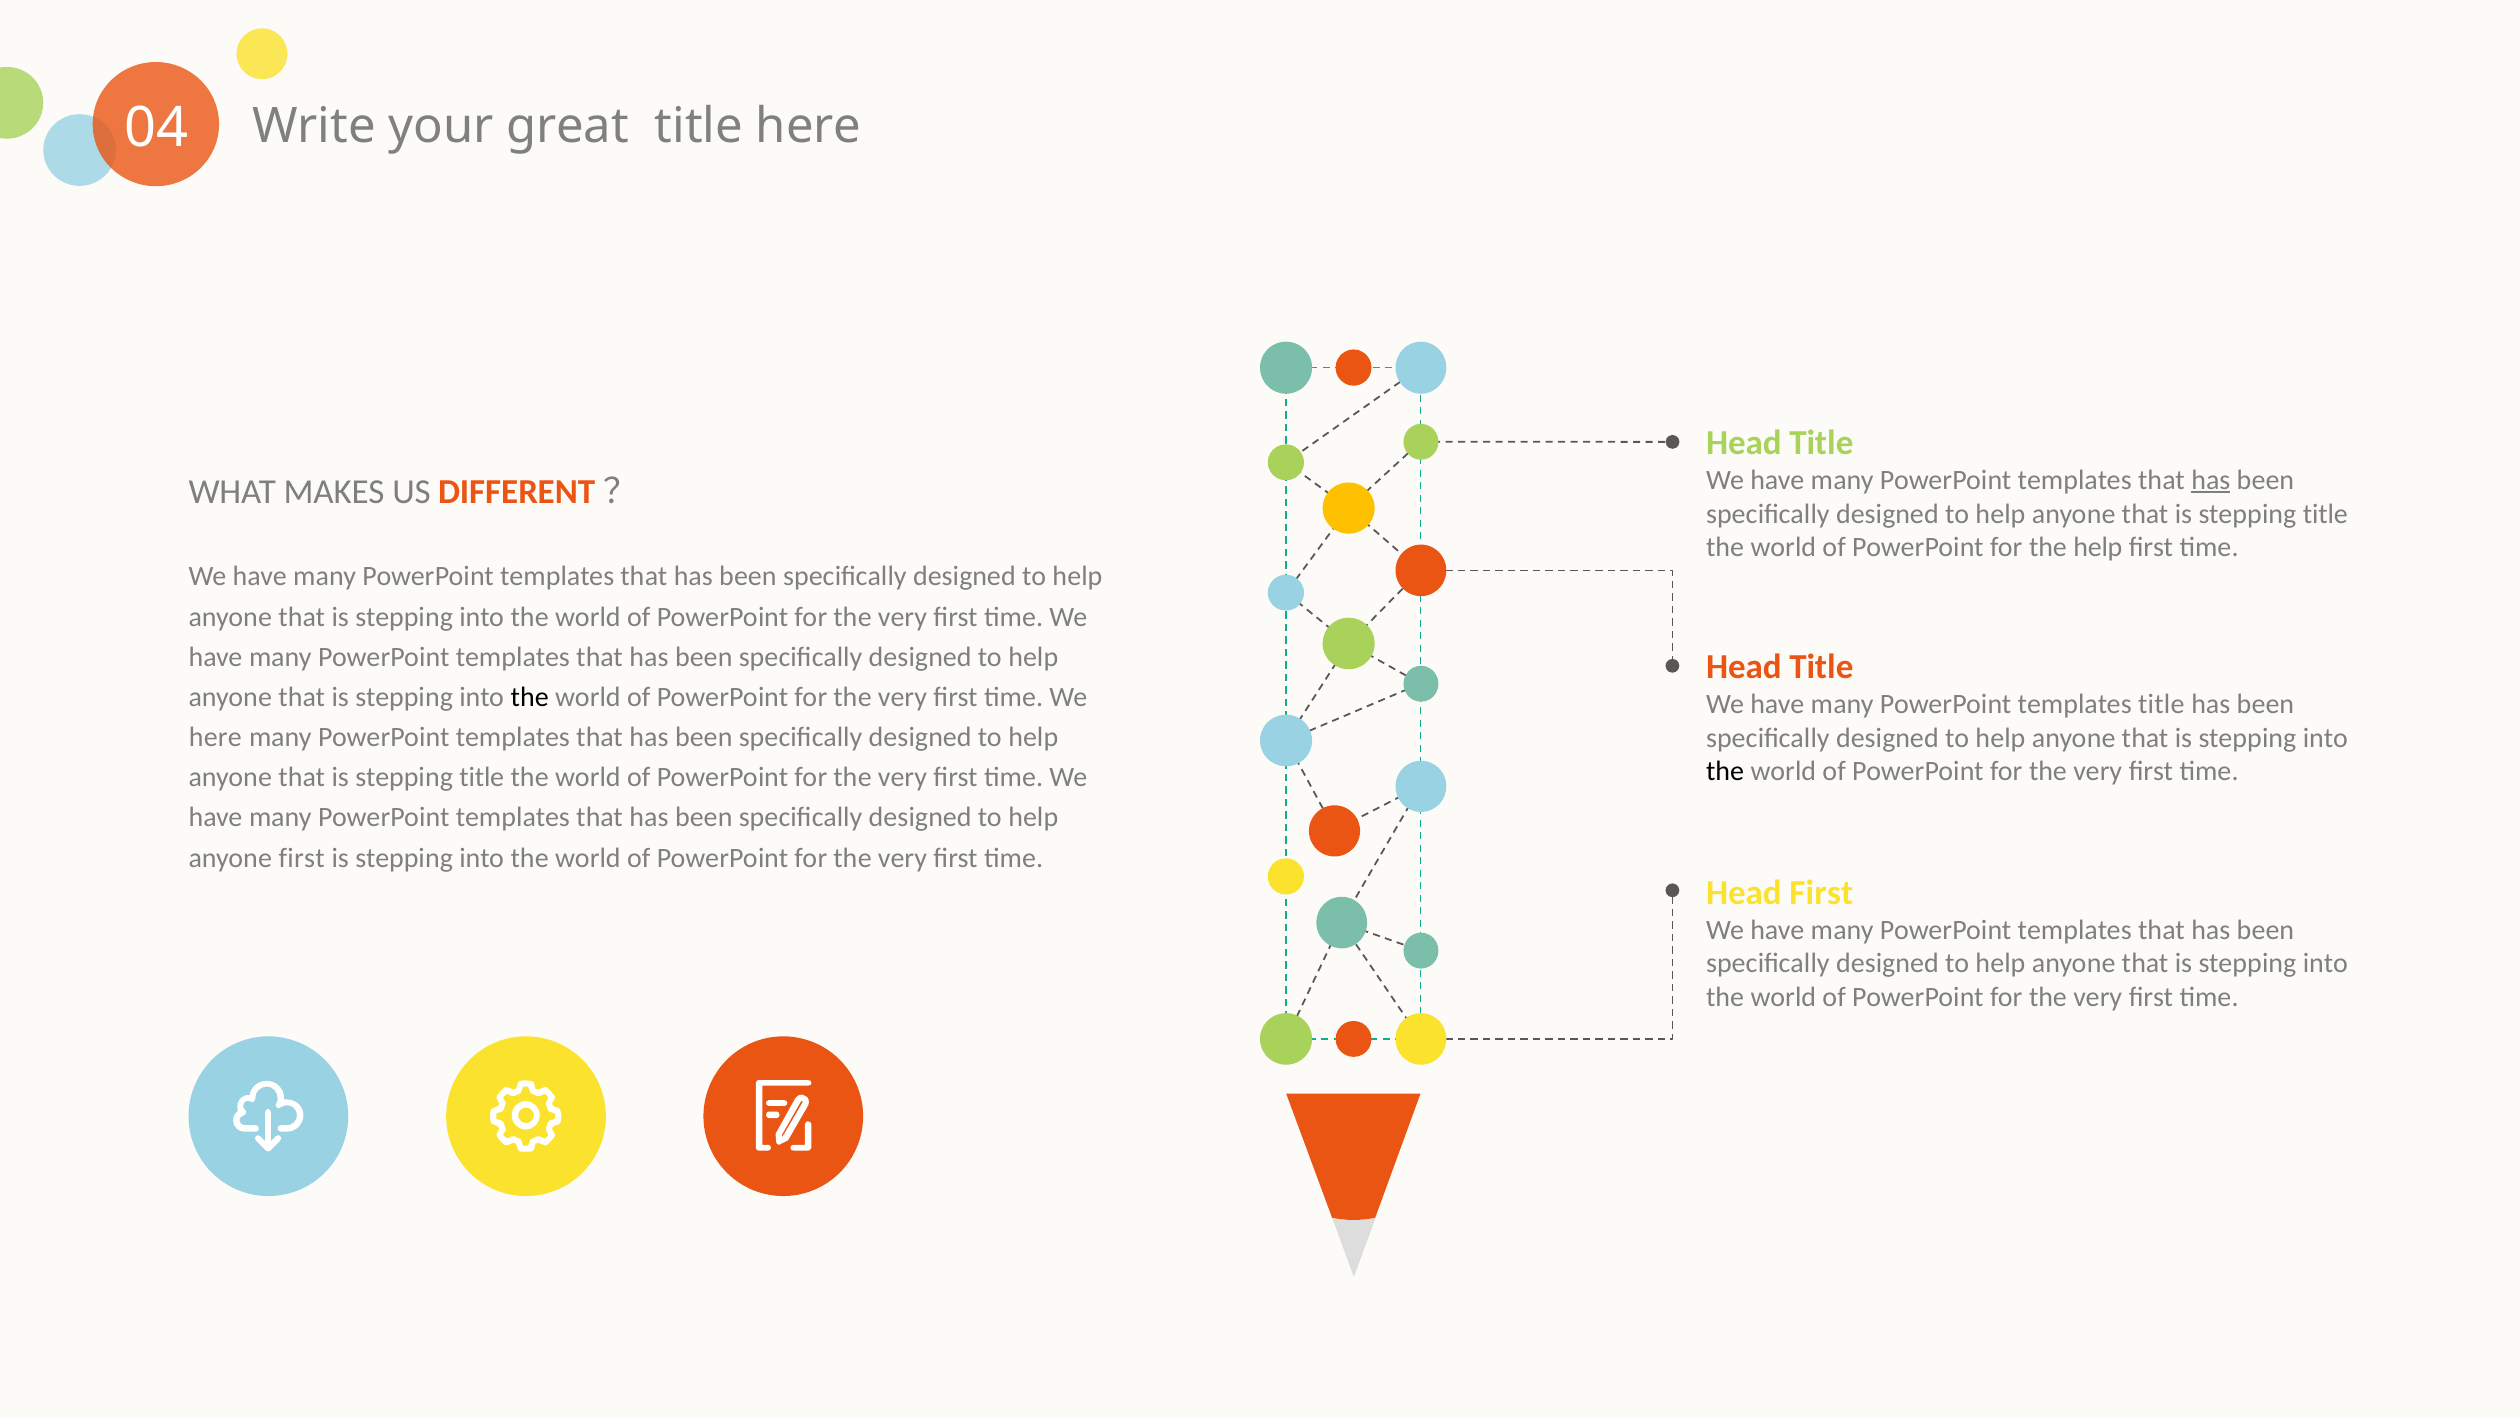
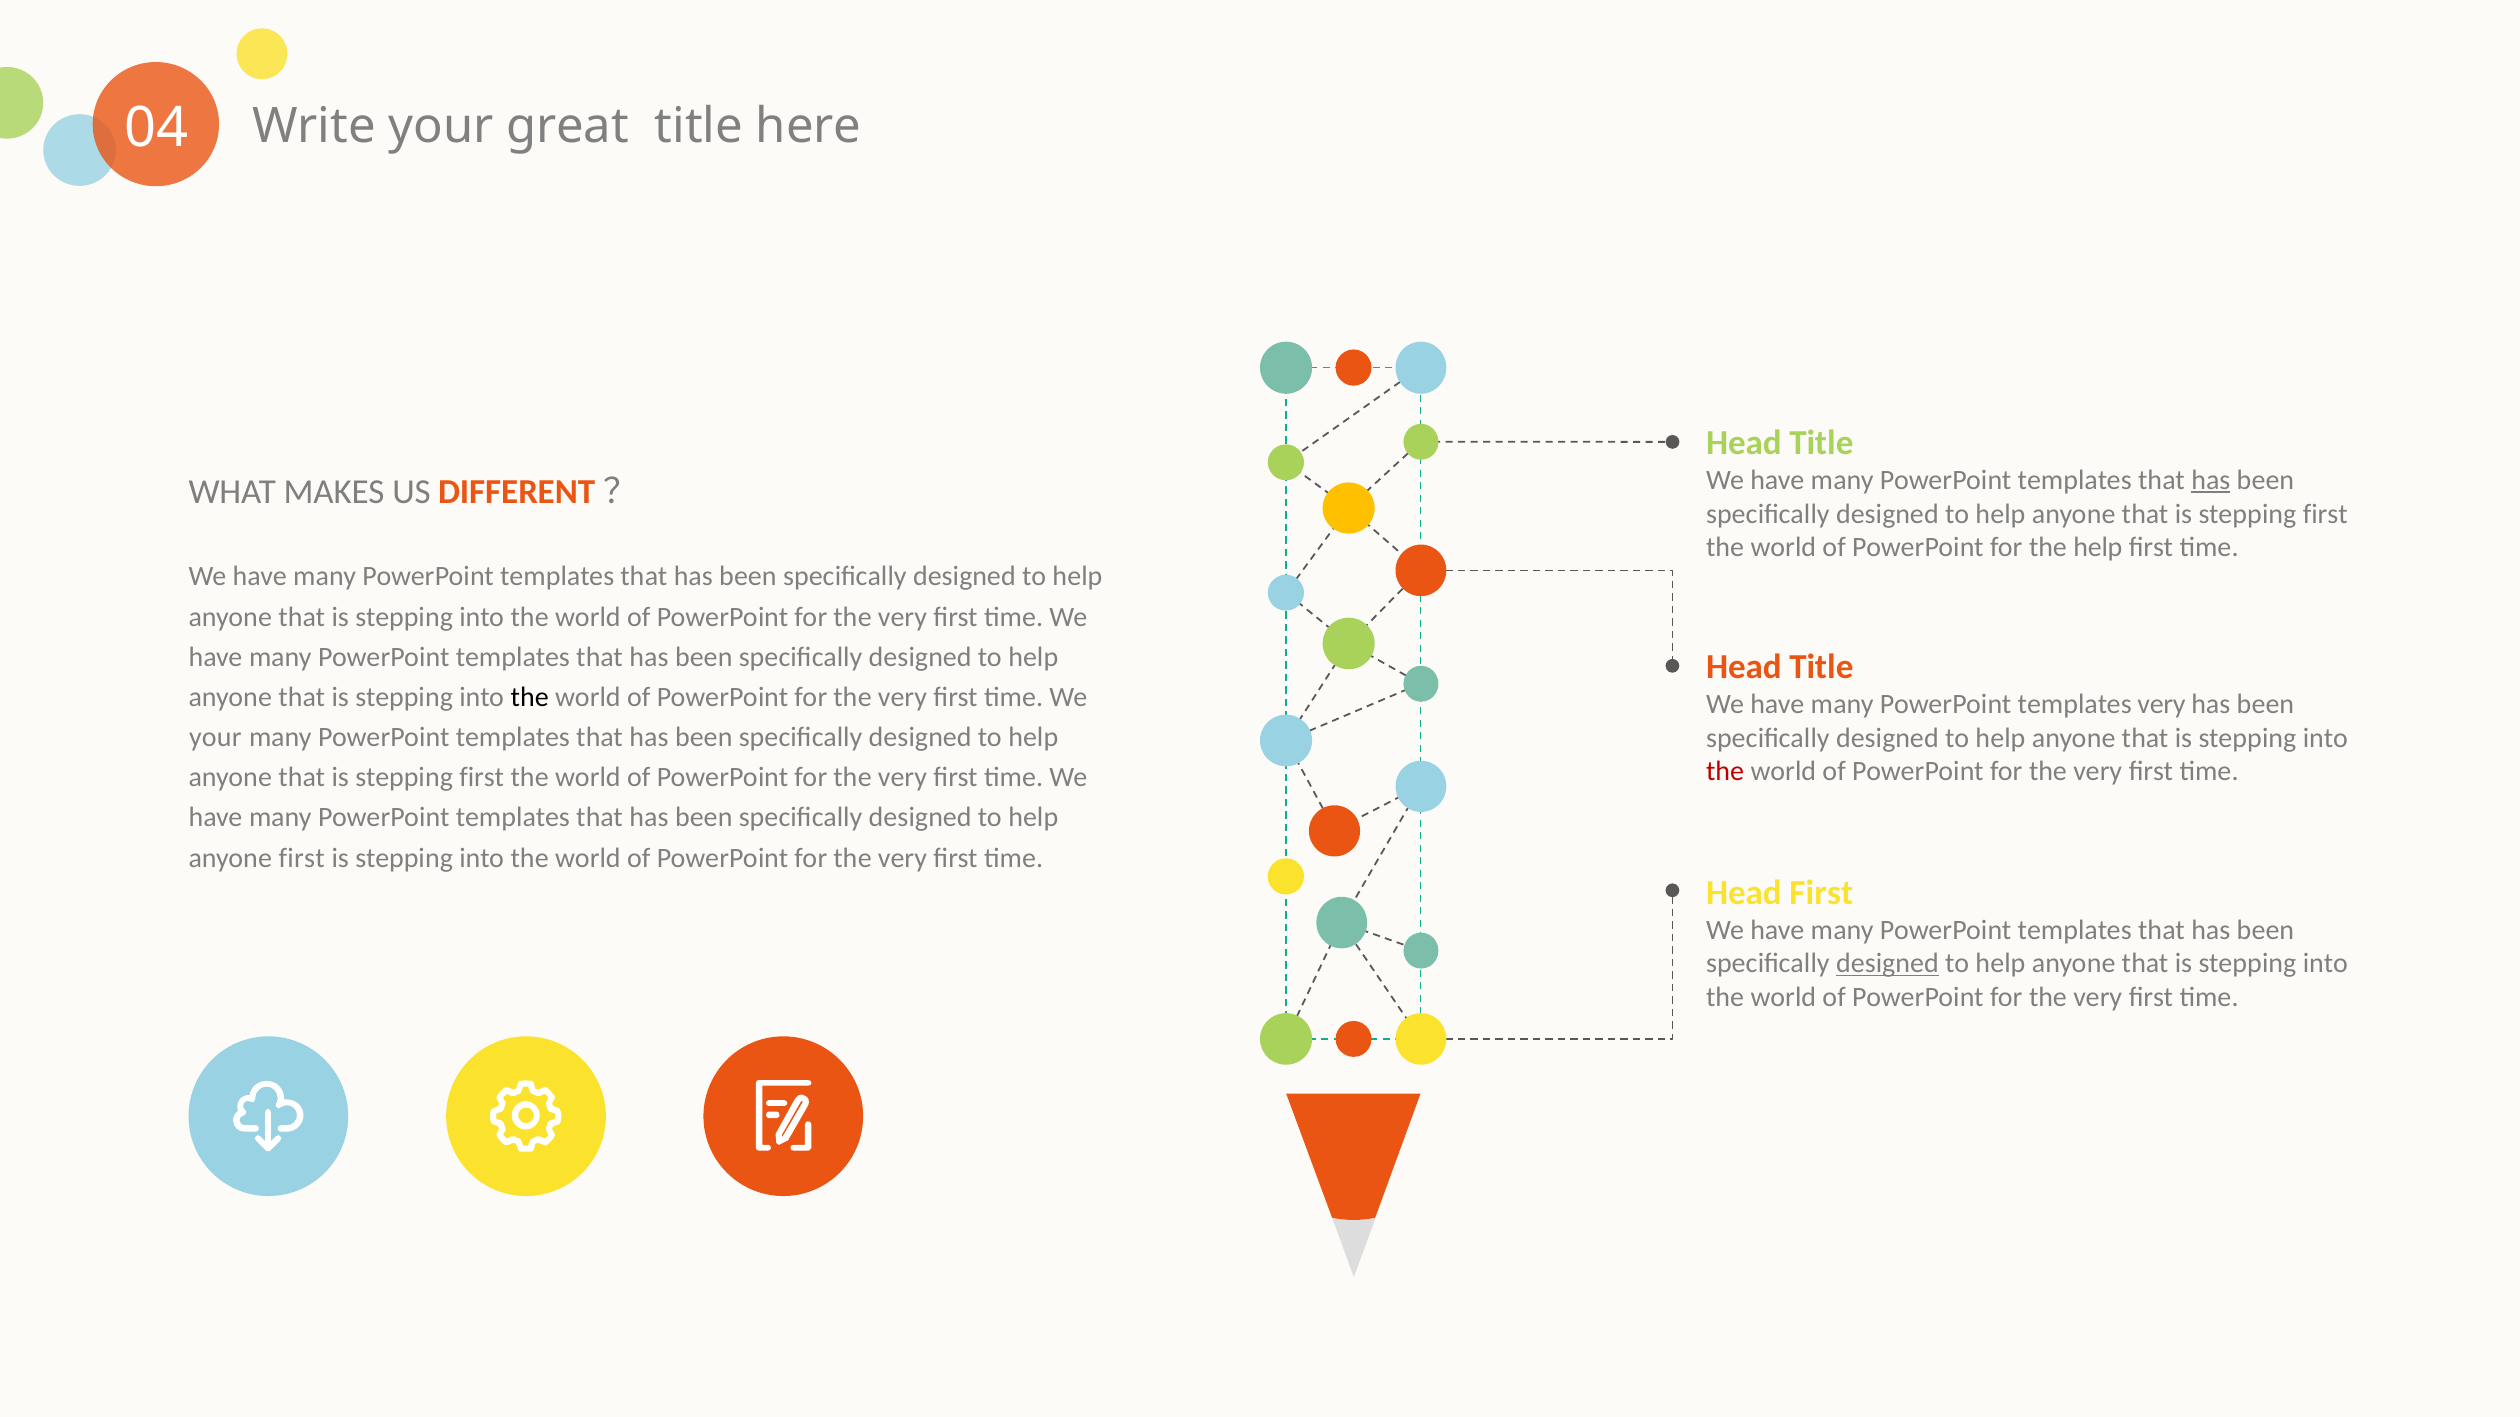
title at (2325, 514): title -> first
templates title: title -> very
here at (215, 737): here -> your
the at (1725, 771) colour: black -> red
title at (482, 778): title -> first
designed at (1887, 964) underline: none -> present
